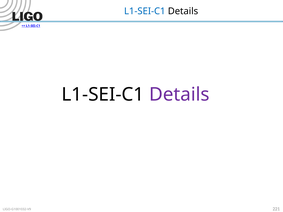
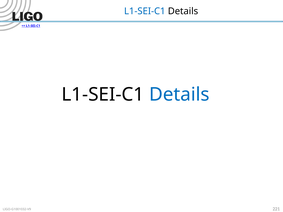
Details at (179, 95) colour: purple -> blue
